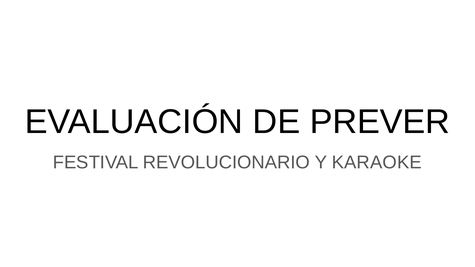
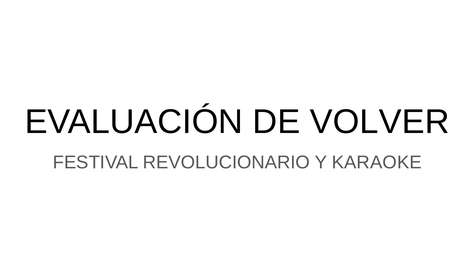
PREVER: PREVER -> VOLVER
